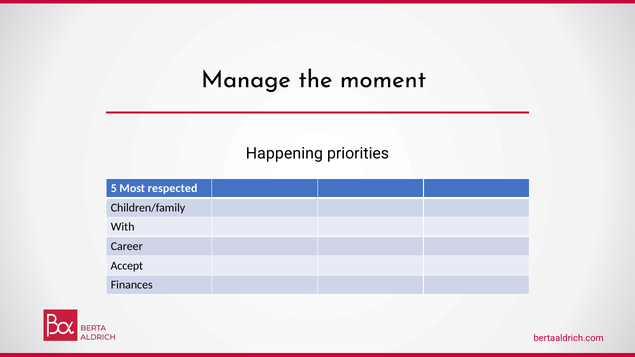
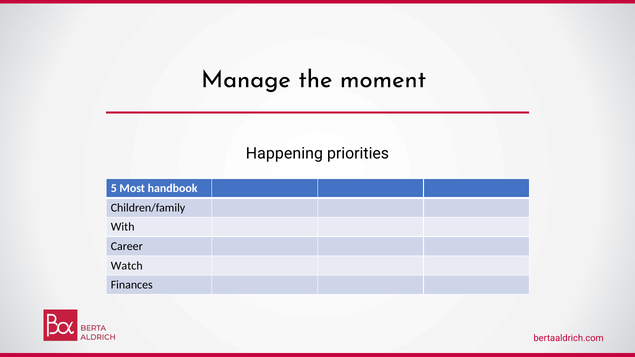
respected: respected -> handbook
Accept: Accept -> Watch
